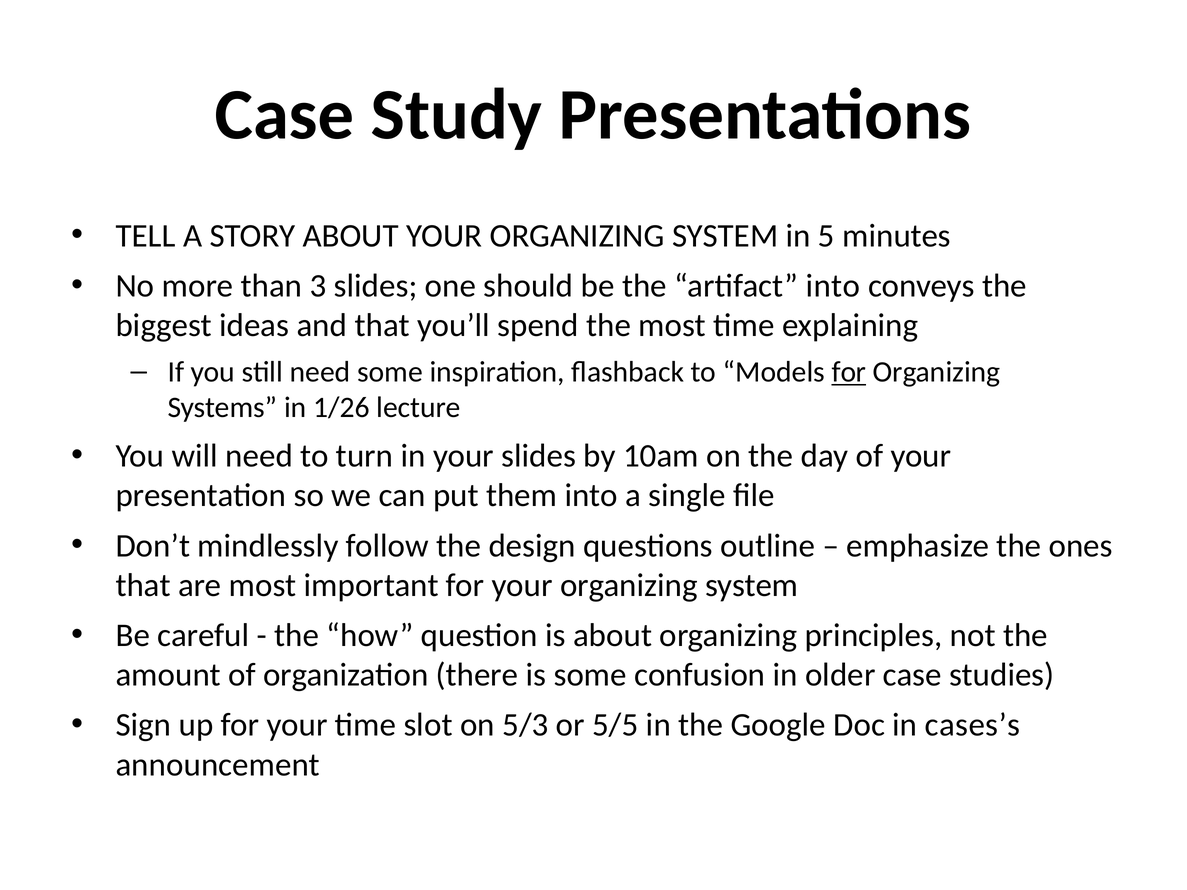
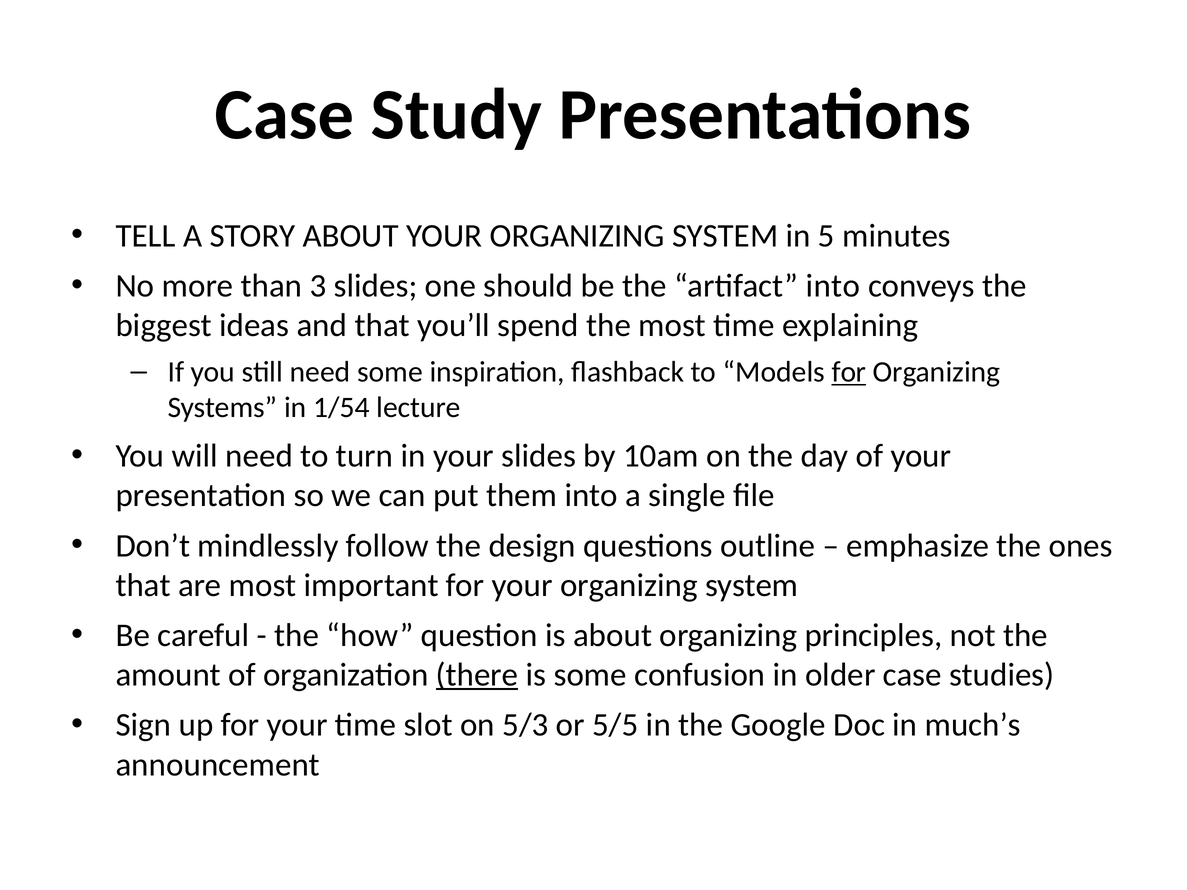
1/26: 1/26 -> 1/54
there underline: none -> present
cases’s: cases’s -> much’s
